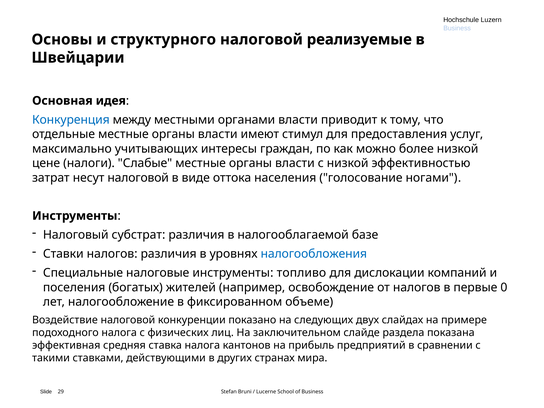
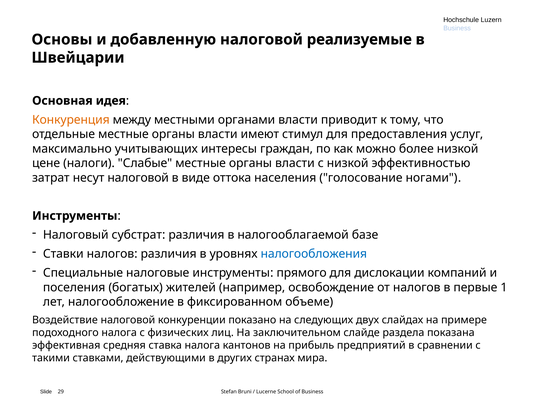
структурного: структурного -> добавленную
Конкуренция colour: blue -> orange
топливо: топливо -> прямого
0: 0 -> 1
